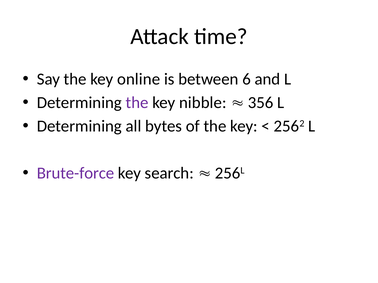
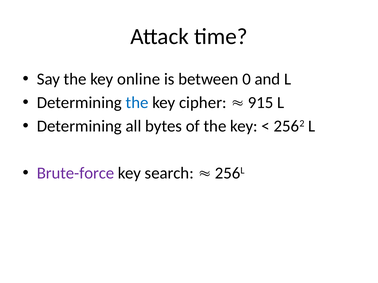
6: 6 -> 0
the at (137, 103) colour: purple -> blue
nibble: nibble -> cipher
356: 356 -> 915
